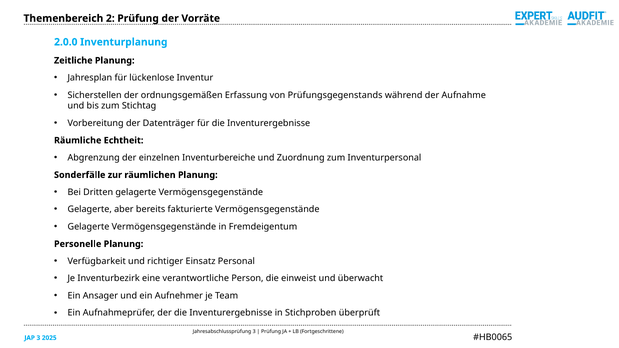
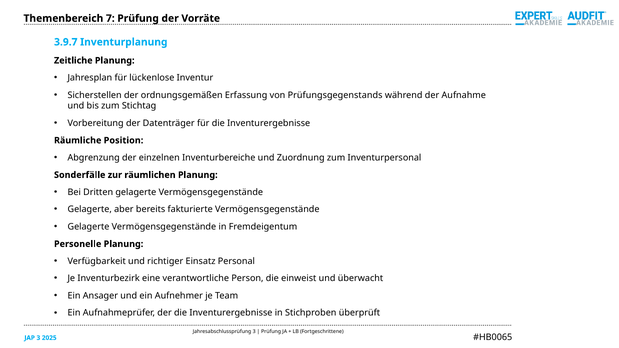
2: 2 -> 7
2.0.0: 2.0.0 -> 3.9.7
Echtheit: Echtheit -> Position
